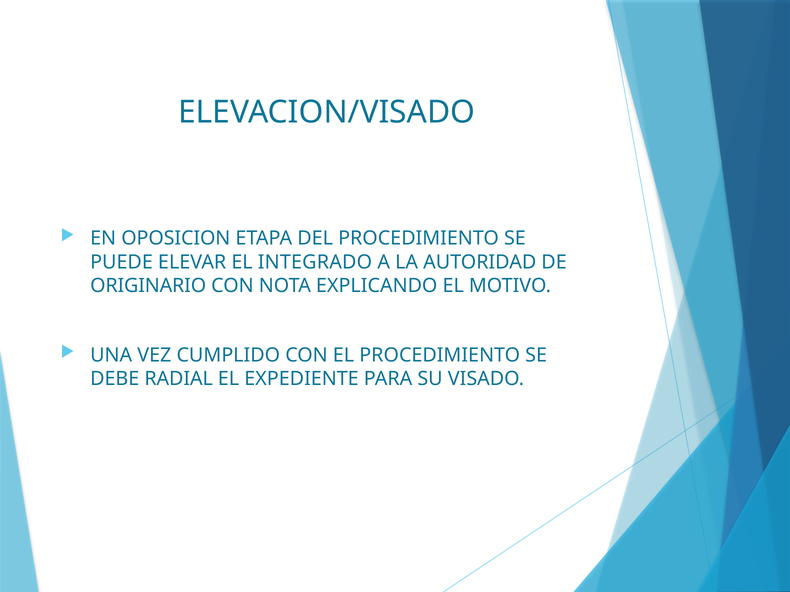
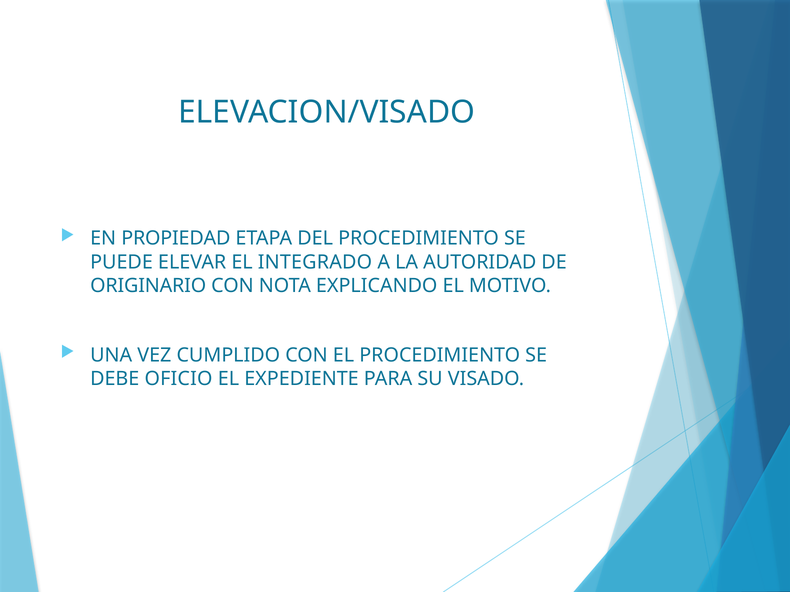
OPOSICION: OPOSICION -> PROPIEDAD
RADIAL: RADIAL -> OFICIO
